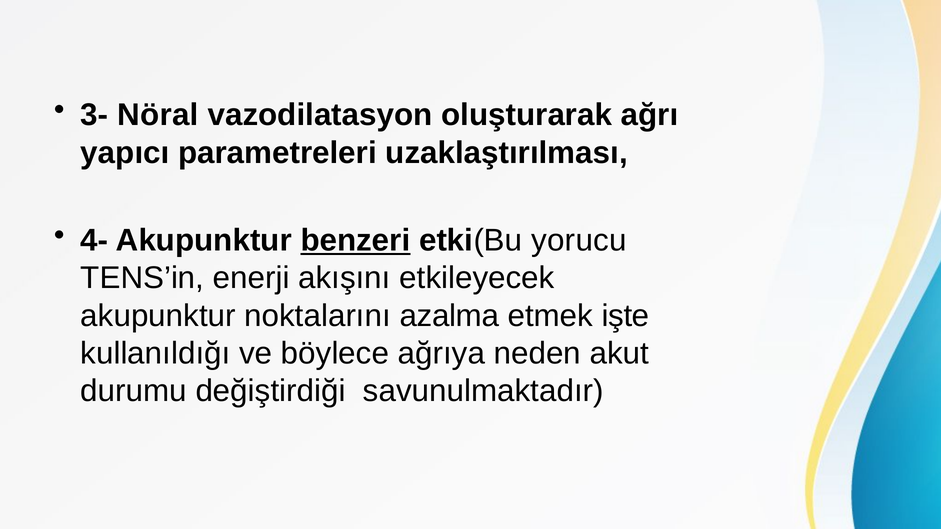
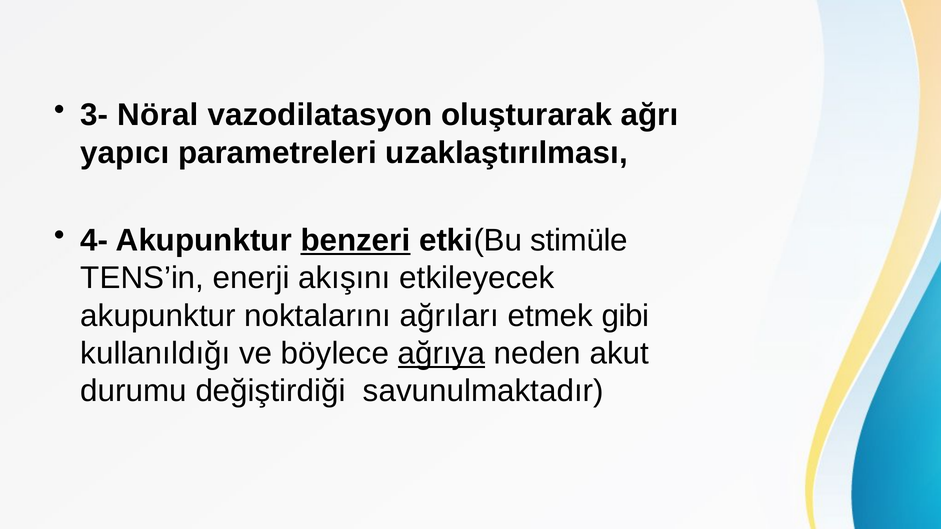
yorucu: yorucu -> stimüle
azalma: azalma -> ağrıları
işte: işte -> gibi
ağrıya underline: none -> present
